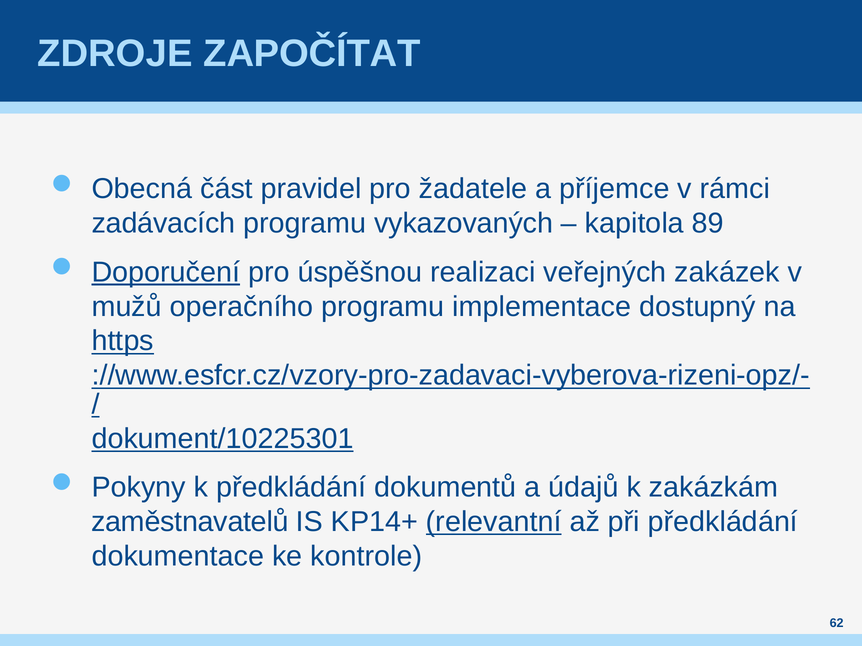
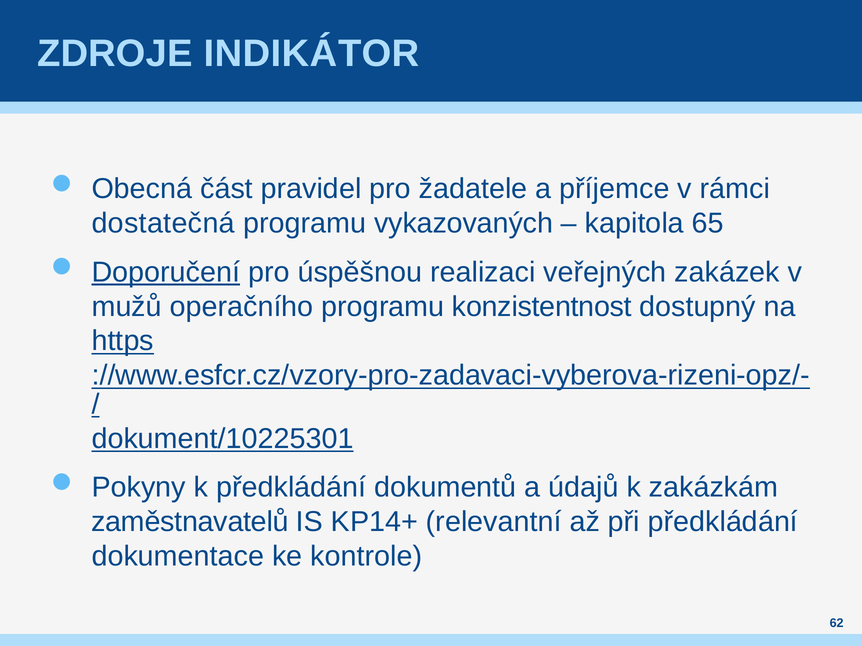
ZAPOČÍTAT: ZAPOČÍTAT -> INDIKÁTOR
zadávacích: zadávacích -> dostatečná
89: 89 -> 65
implementace: implementace -> konzistentnost
relevantní underline: present -> none
